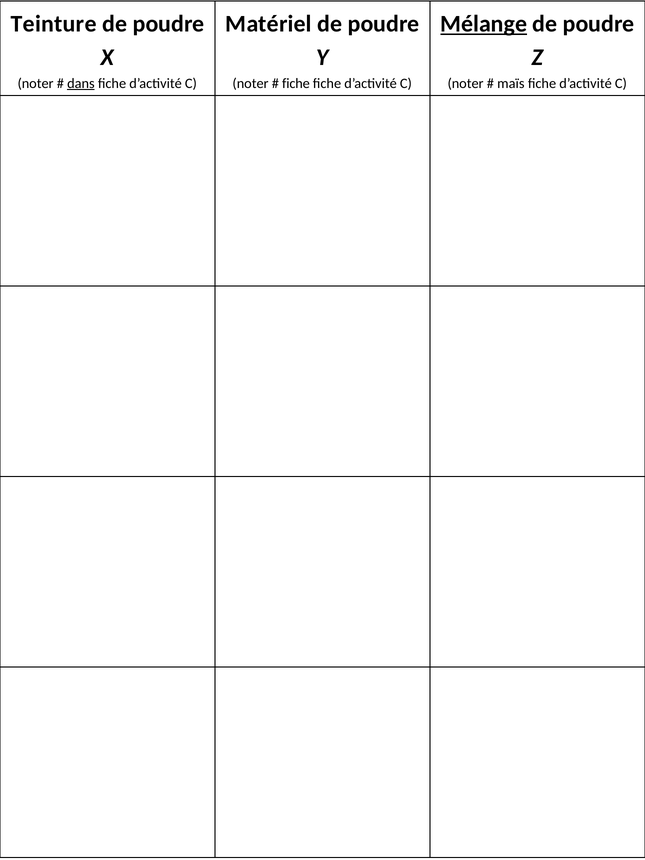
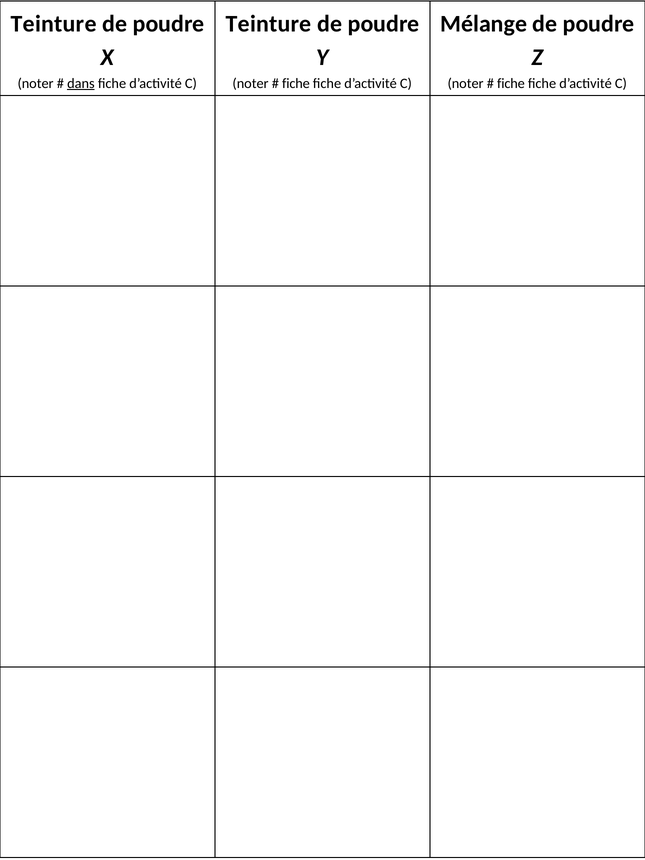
Matériel at (269, 24): Matériel -> Teinture
Mélange underline: present -> none
maïs at (511, 83): maïs -> fiche
